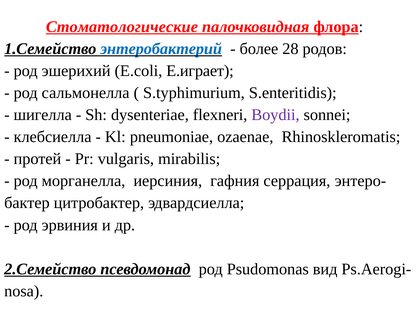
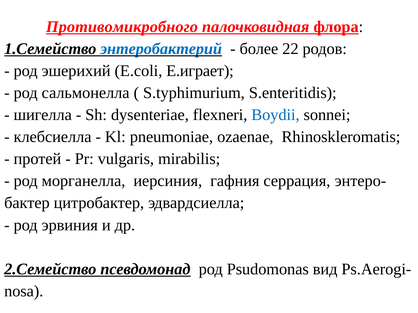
Стоматологические: Стоматологические -> Противомикробного
28: 28 -> 22
Boydii colour: purple -> blue
